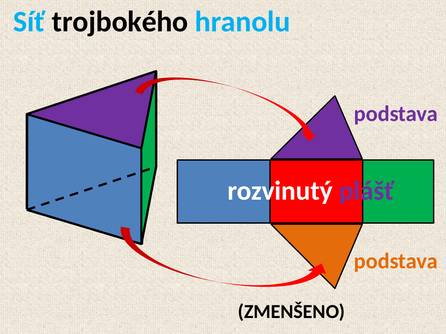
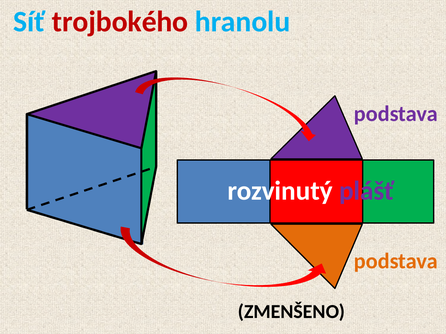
trojbokého colour: black -> red
